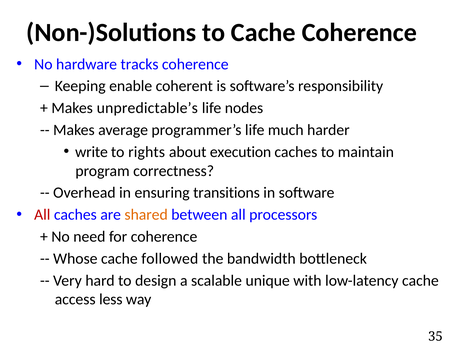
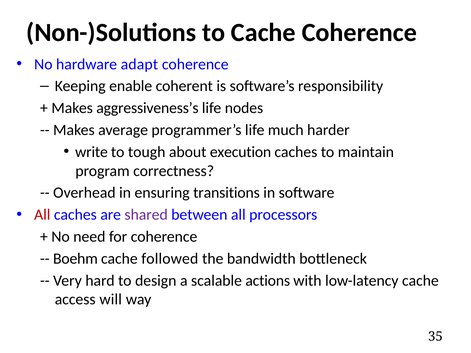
tracks: tracks -> adapt
unpredictable’s: unpredictable’s -> aggressiveness’s
rights: rights -> tough
shared colour: orange -> purple
Whose: Whose -> Boehm
unique: unique -> actions
less: less -> will
